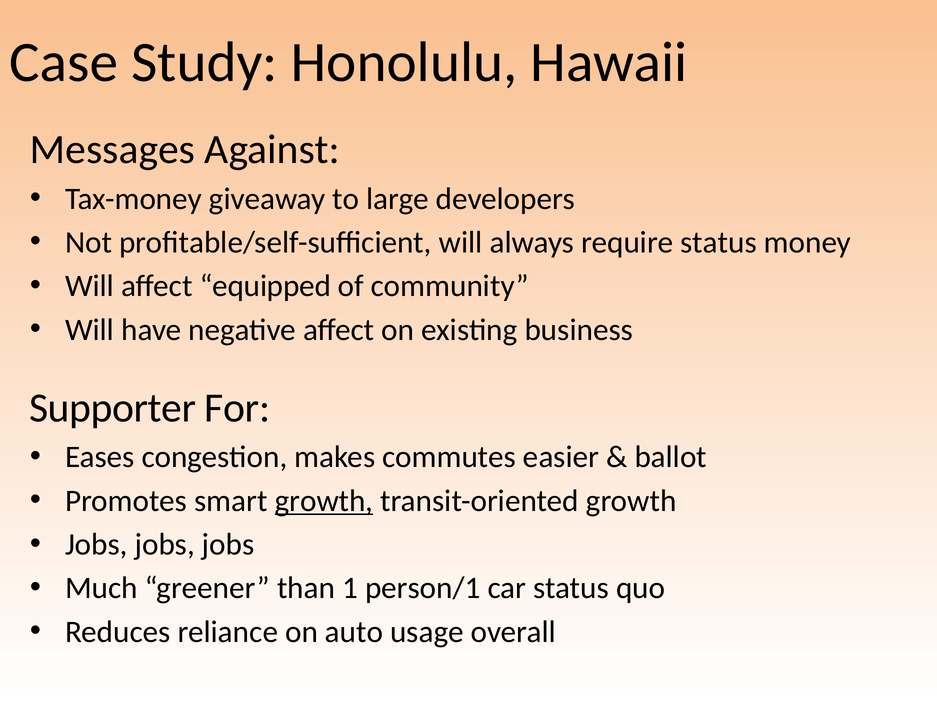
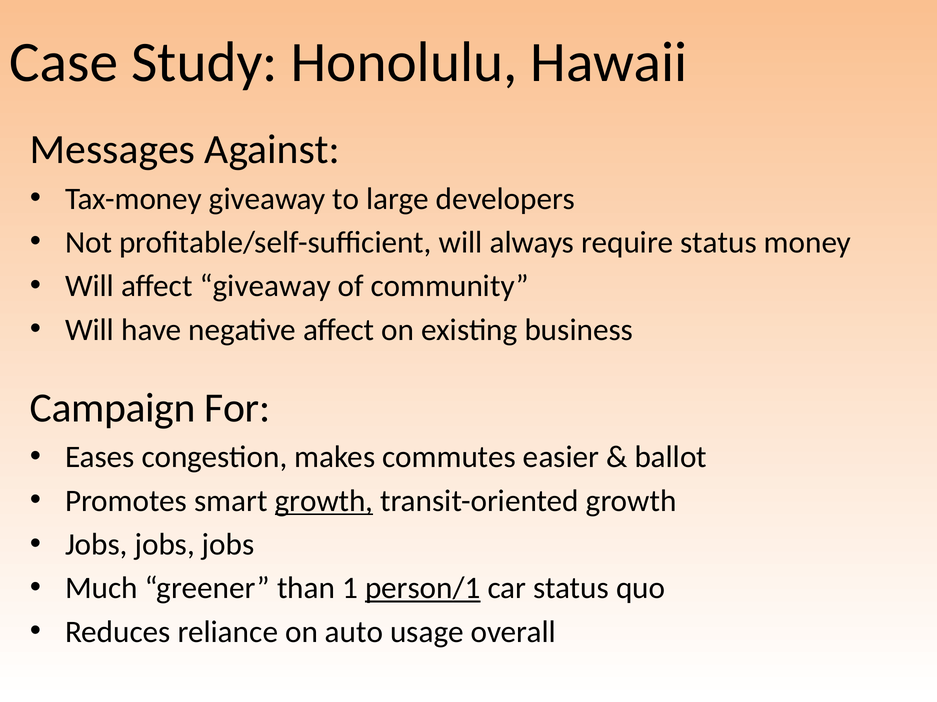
affect equipped: equipped -> giveaway
Supporter: Supporter -> Campaign
person/1 underline: none -> present
